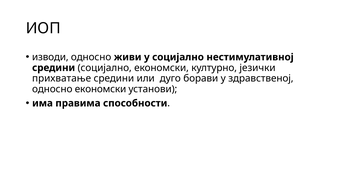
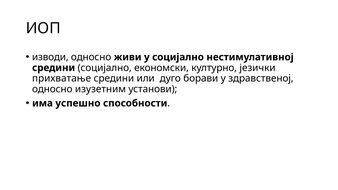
односно економски: економски -> изузетним
правима: правима -> успешно
